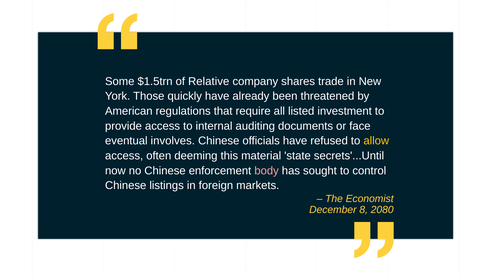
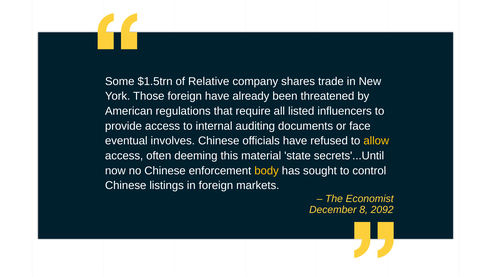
Those quickly: quickly -> foreign
investment: investment -> influencers
body colour: pink -> yellow
2080: 2080 -> 2092
